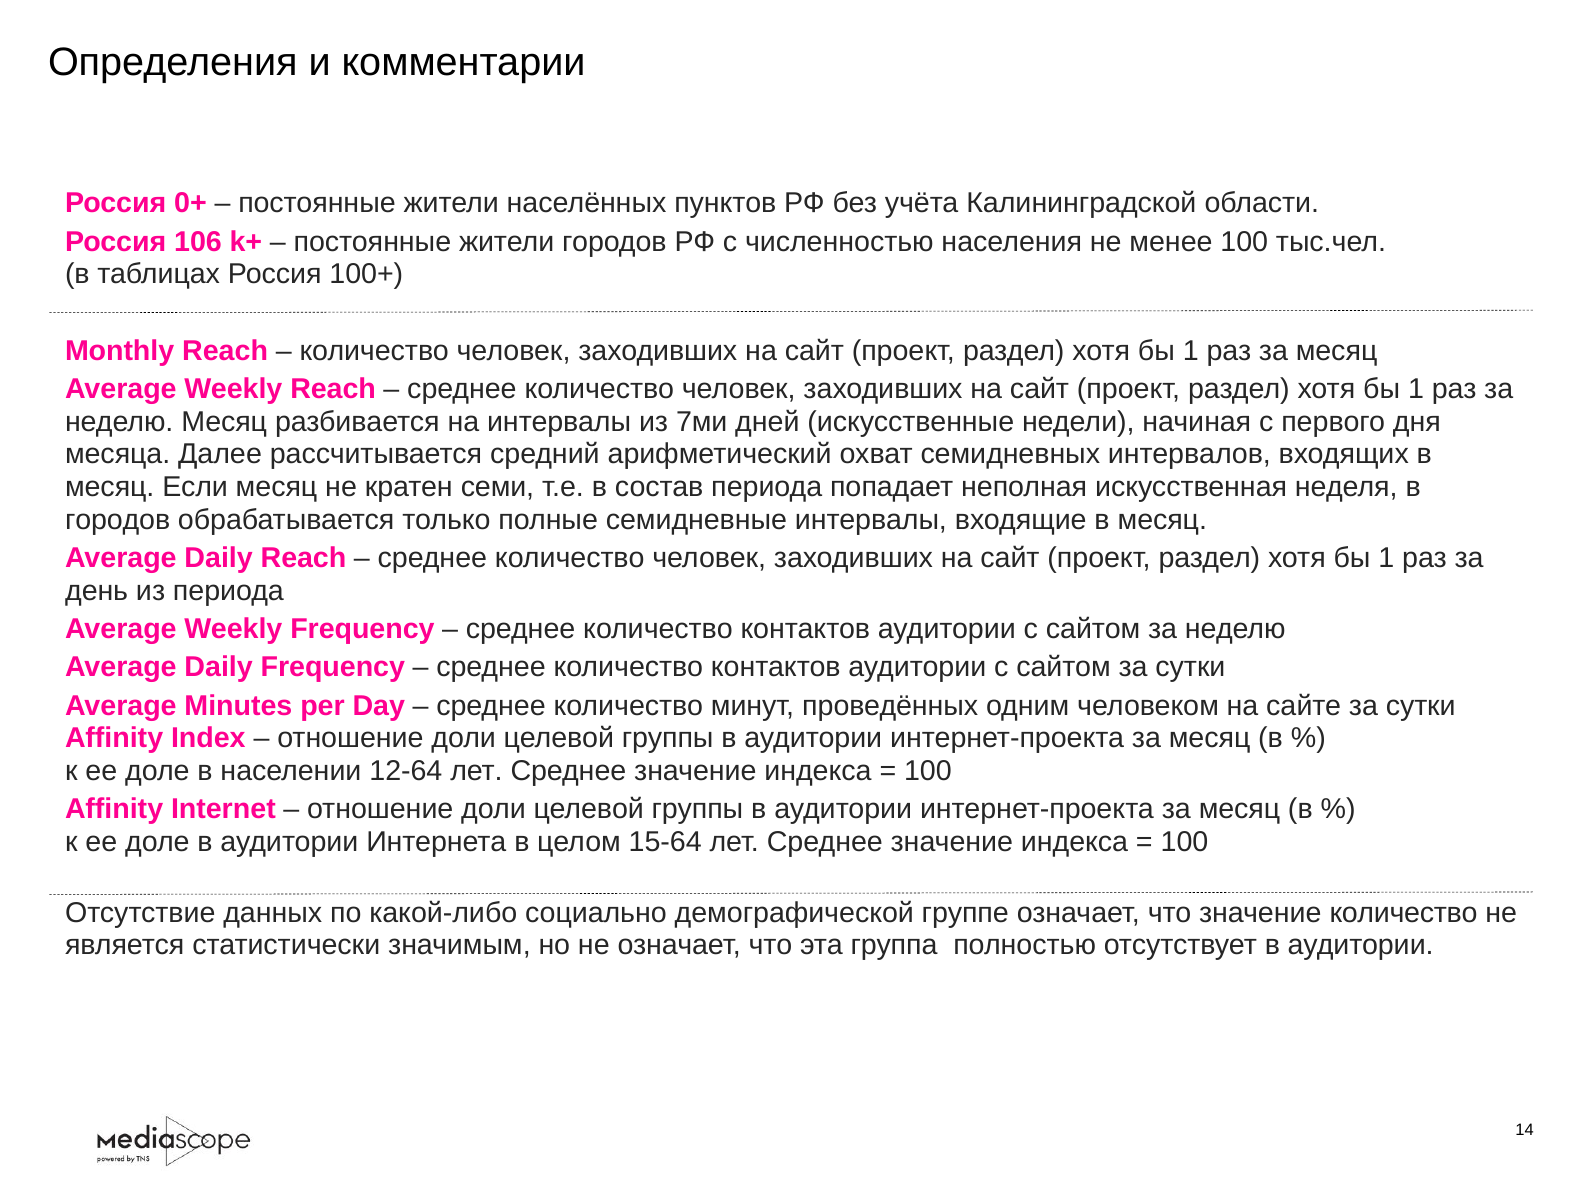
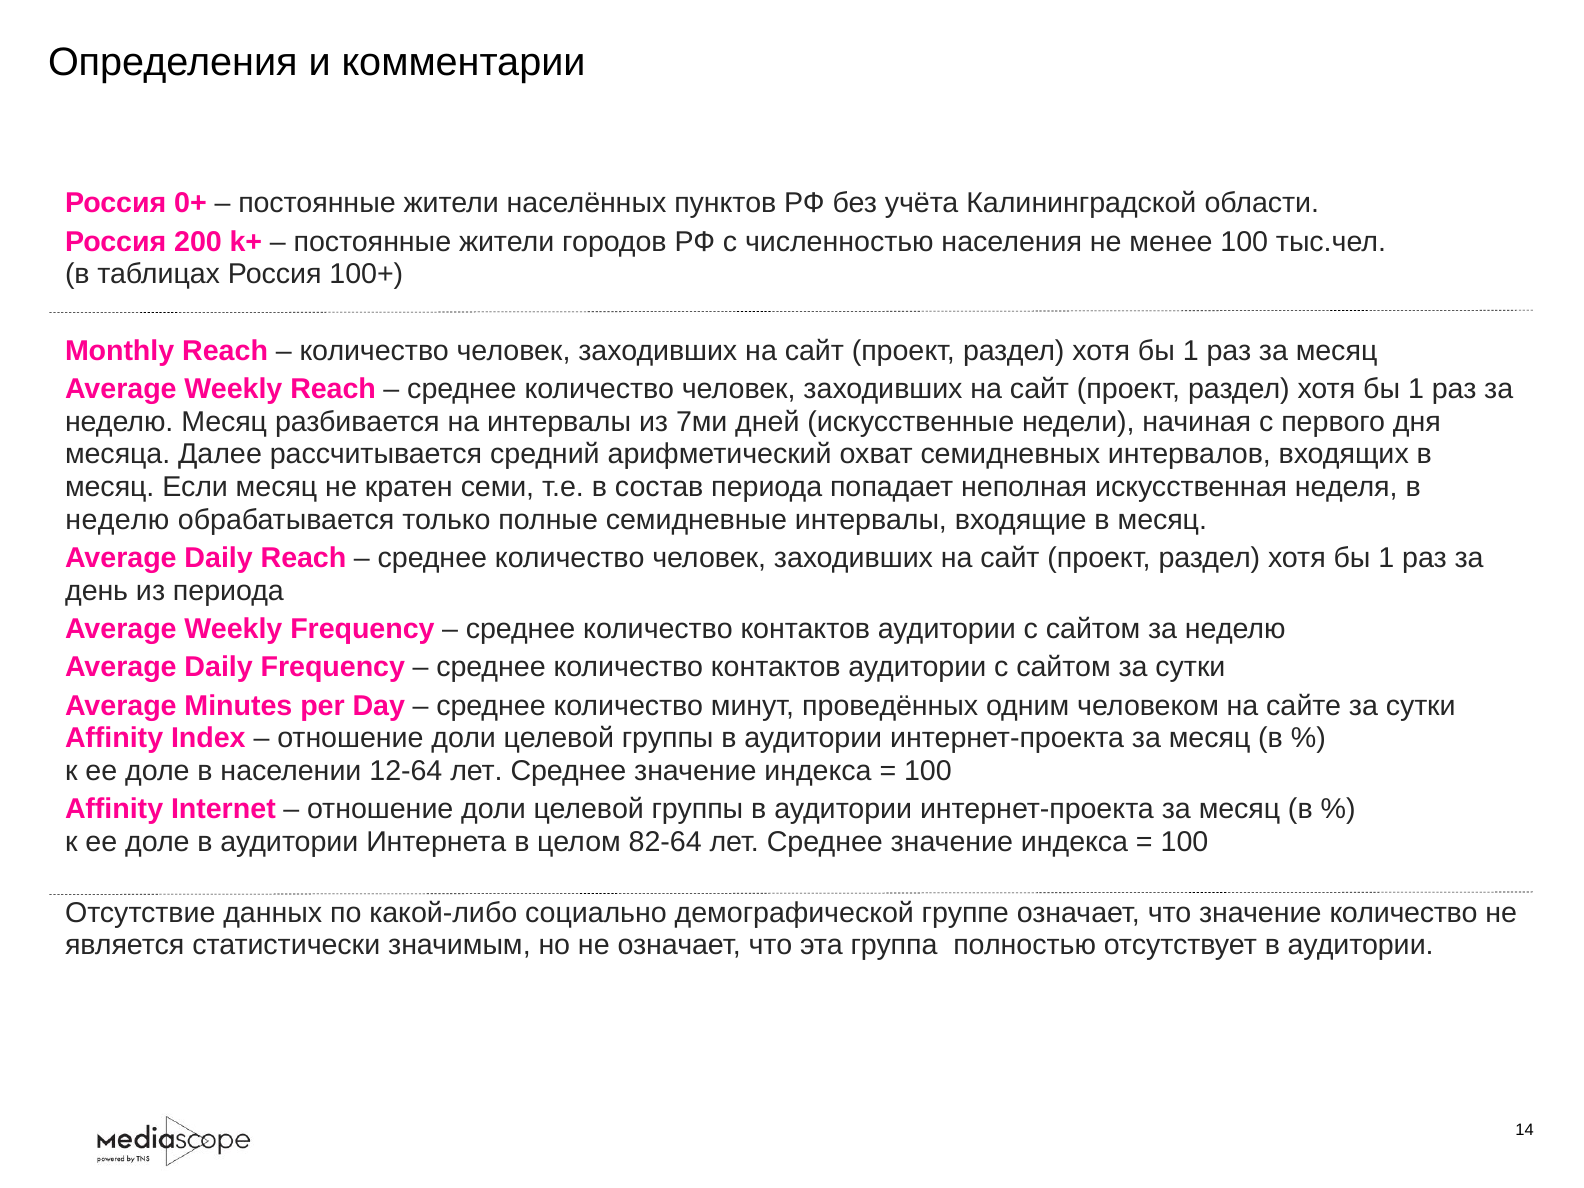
106: 106 -> 200
городов at (118, 520): городов -> неделю
15-64: 15-64 -> 82-64
